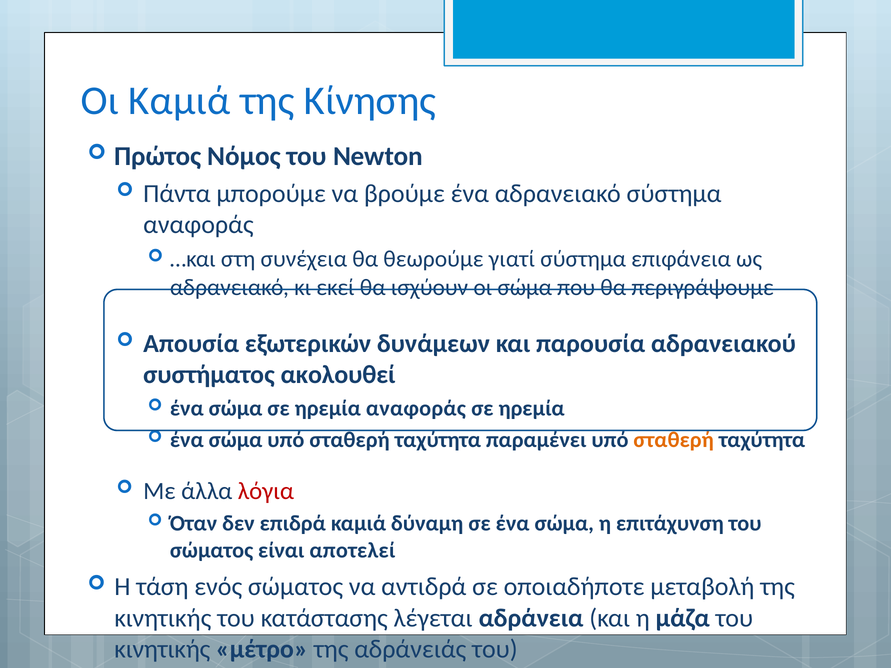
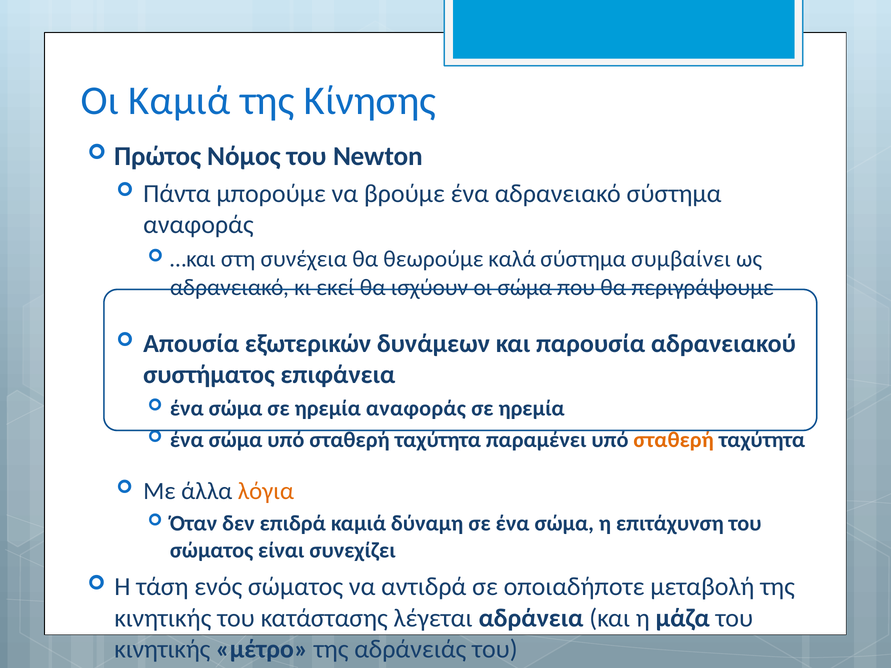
γιατί: γιατί -> καλά
επιφάνεια: επιφάνεια -> συμβαίνει
ακολουθεί: ακολουθεί -> επιφάνεια
λόγια colour: red -> orange
αποτελεί: αποτελεί -> συνεχίζει
